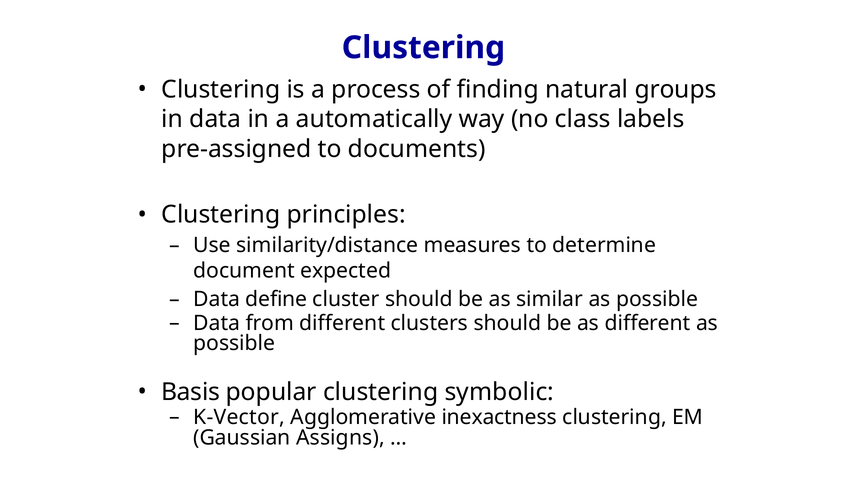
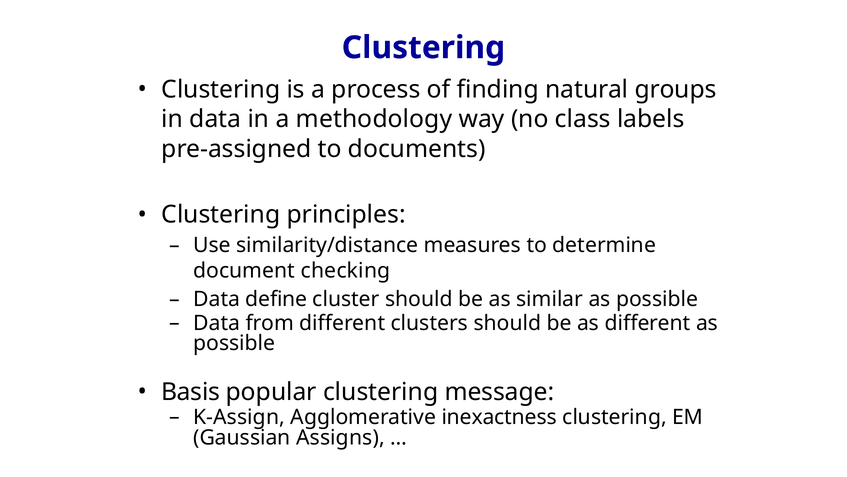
automatically: automatically -> methodology
expected: expected -> checking
symbolic: symbolic -> message
K-Vector: K-Vector -> K-Assign
